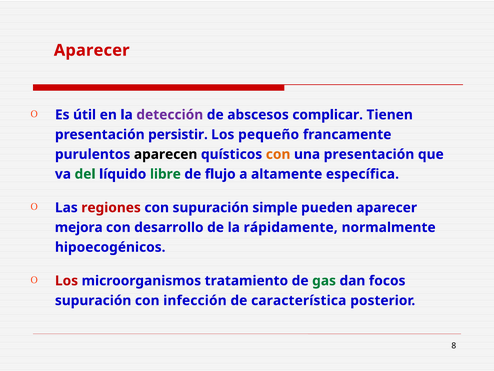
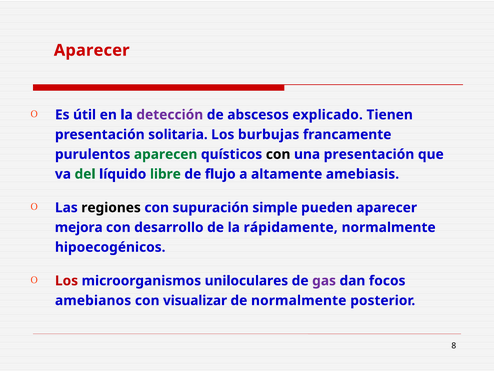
complicar: complicar -> explicado
persistir: persistir -> solitaria
pequeño: pequeño -> burbujas
aparecen colour: black -> green
con at (278, 154) colour: orange -> black
específica: específica -> amebiasis
regiones colour: red -> black
tratamiento: tratamiento -> uniloculares
gas colour: green -> purple
supuración at (93, 300): supuración -> amebianos
infección: infección -> visualizar
de característica: característica -> normalmente
